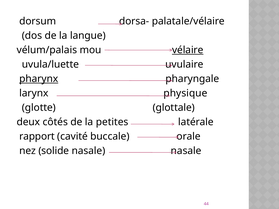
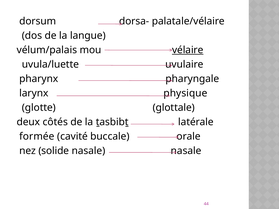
pharynx underline: present -> none
petites: petites -> ṯasbibṯ
rapport: rapport -> formée
